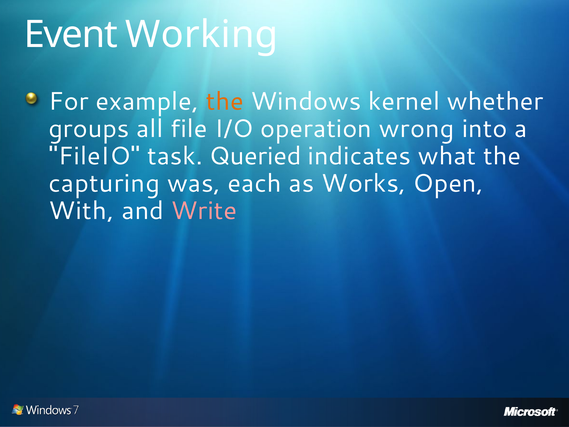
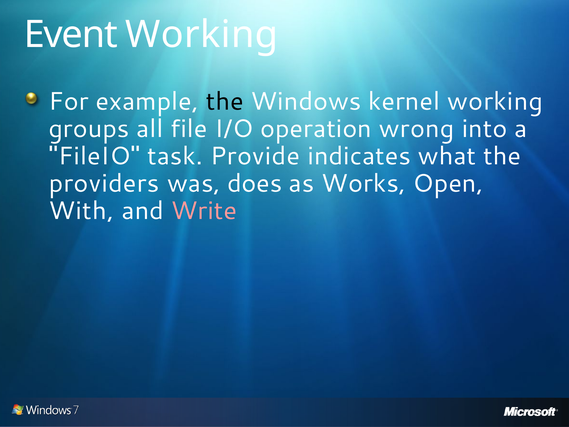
the at (225, 101) colour: orange -> black
kernel whether: whether -> working
Queried: Queried -> Provide
capturing: capturing -> providers
each: each -> does
